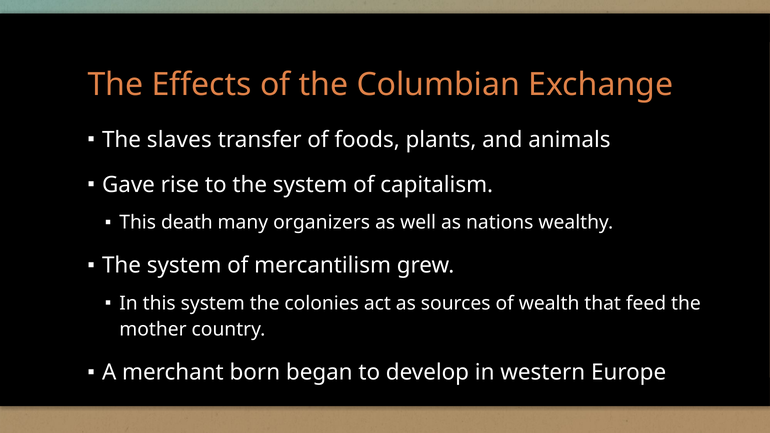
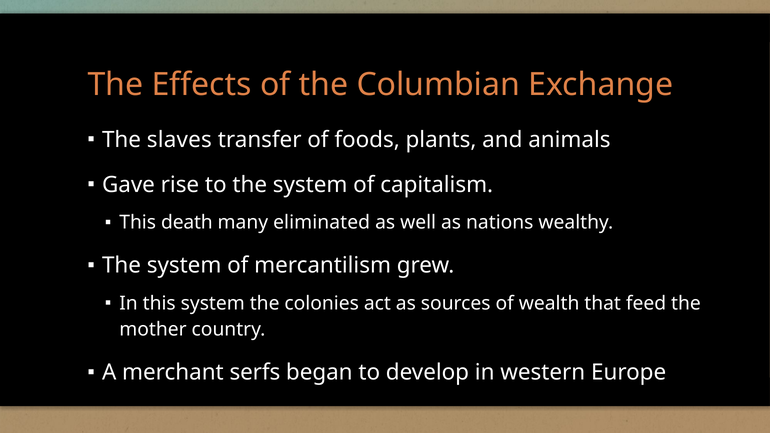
organizers: organizers -> eliminated
born: born -> serfs
